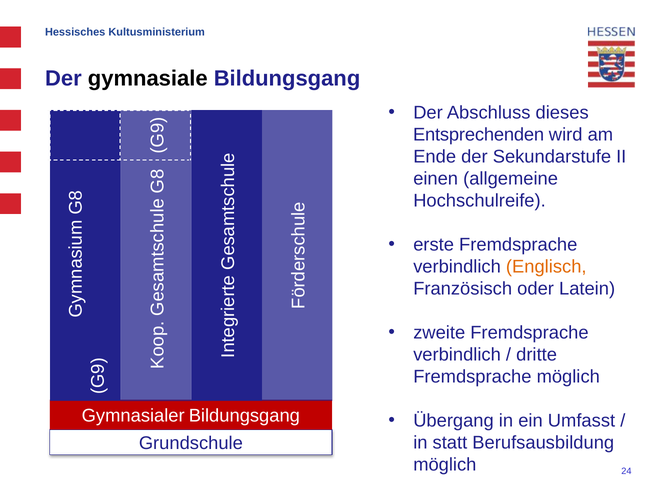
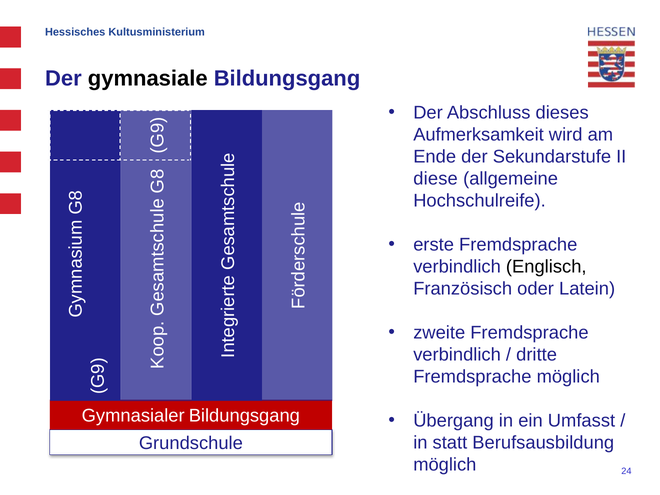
Entsprechenden: Entsprechenden -> Aufmerksamkeit
einen: einen -> diese
Englisch colour: orange -> black
